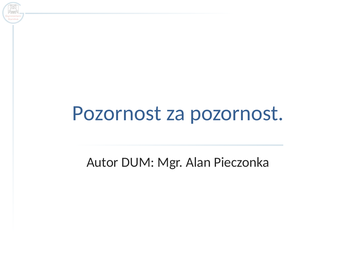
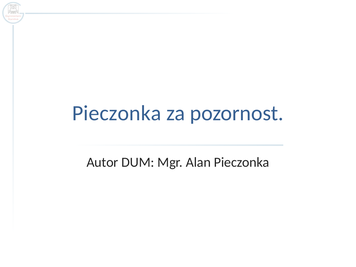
Pozornost at (117, 113): Pozornost -> Pieczonka
